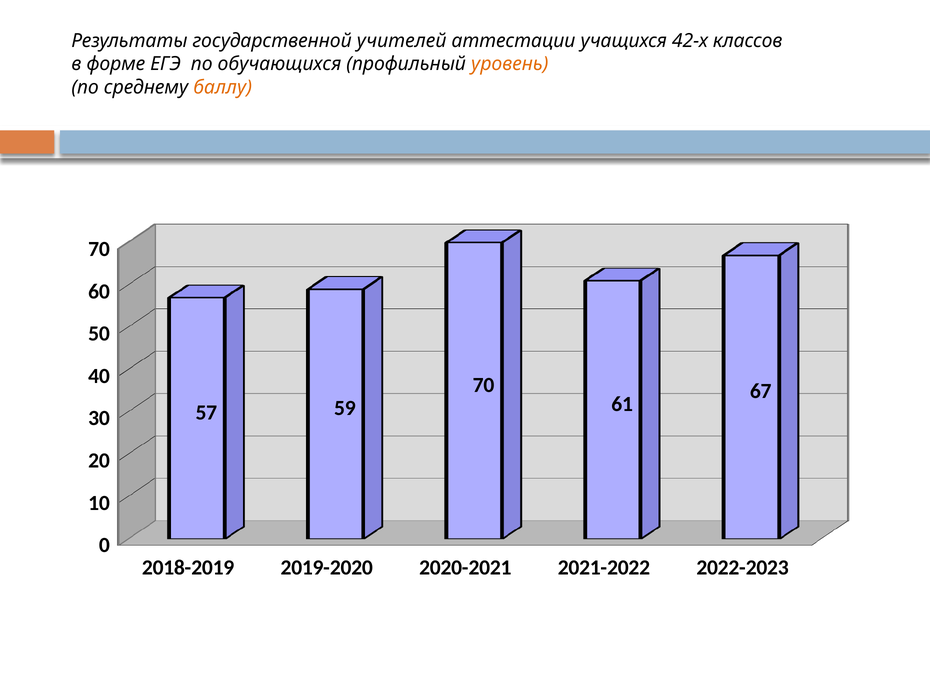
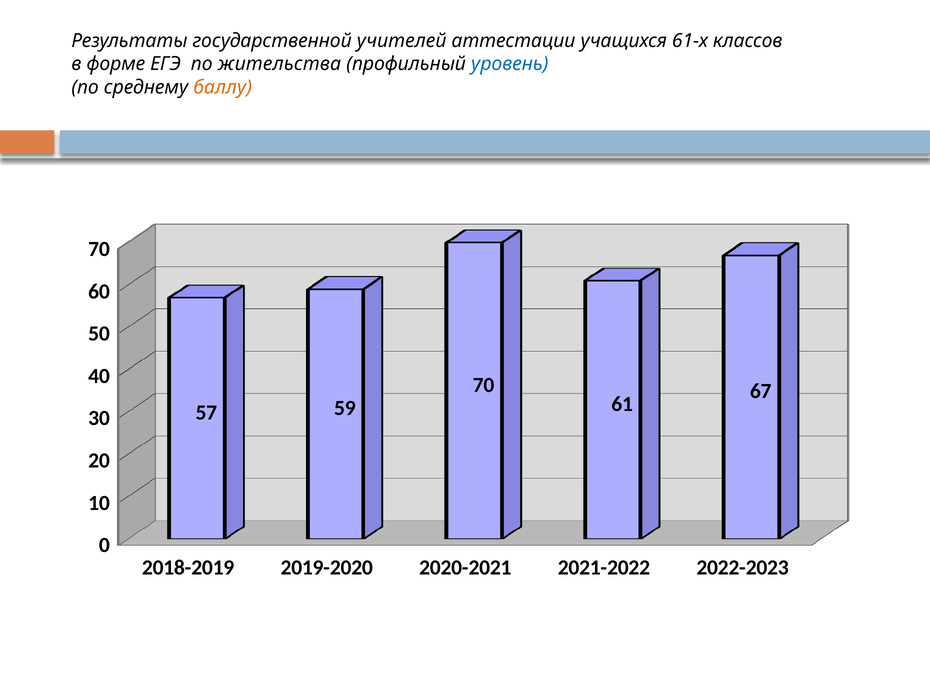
42-х: 42-х -> 61-х
обучающихся: обучающихся -> жительства
уровень colour: orange -> blue
